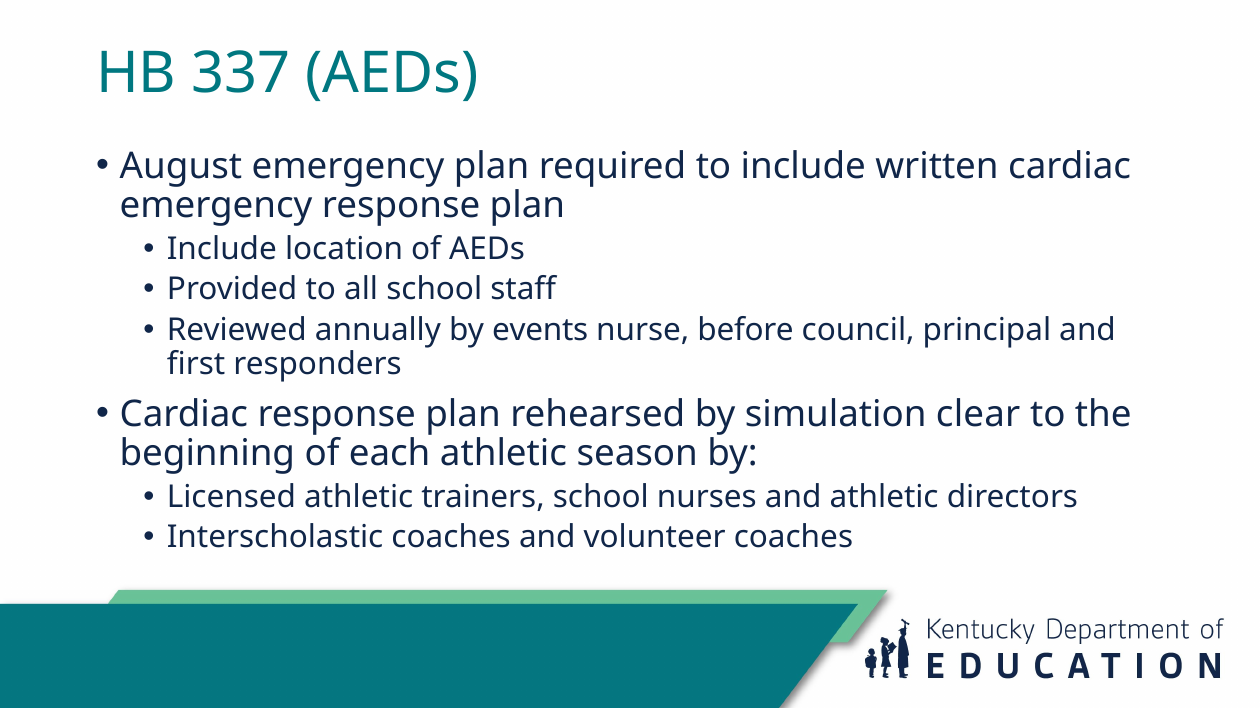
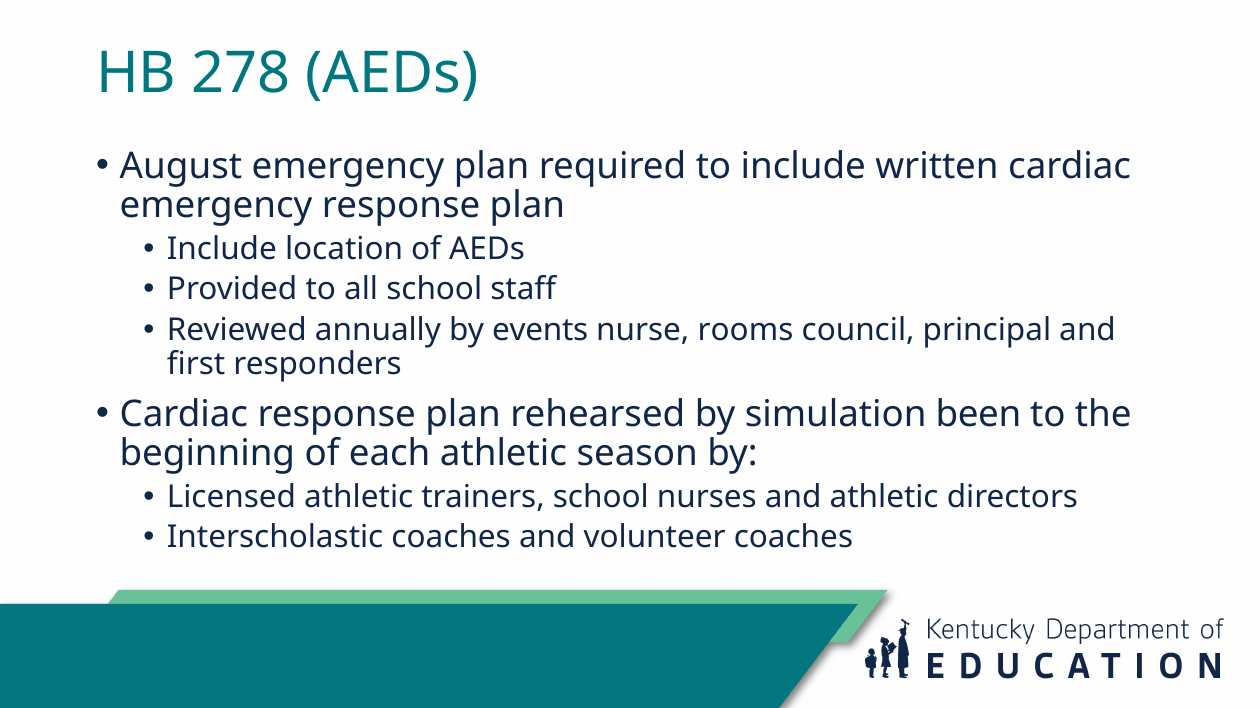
337: 337 -> 278
before: before -> rooms
clear: clear -> been
